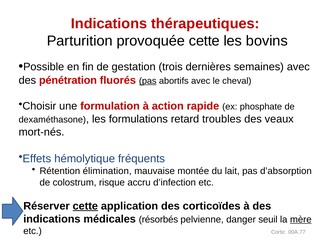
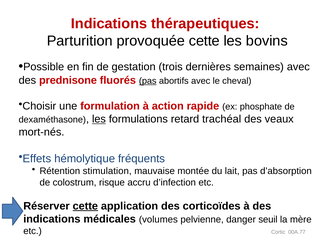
pénétration: pénétration -> prednisone
les at (99, 119) underline: none -> present
troubles: troubles -> trachéal
élimination: élimination -> stimulation
résorbés: résorbés -> volumes
mère underline: present -> none
